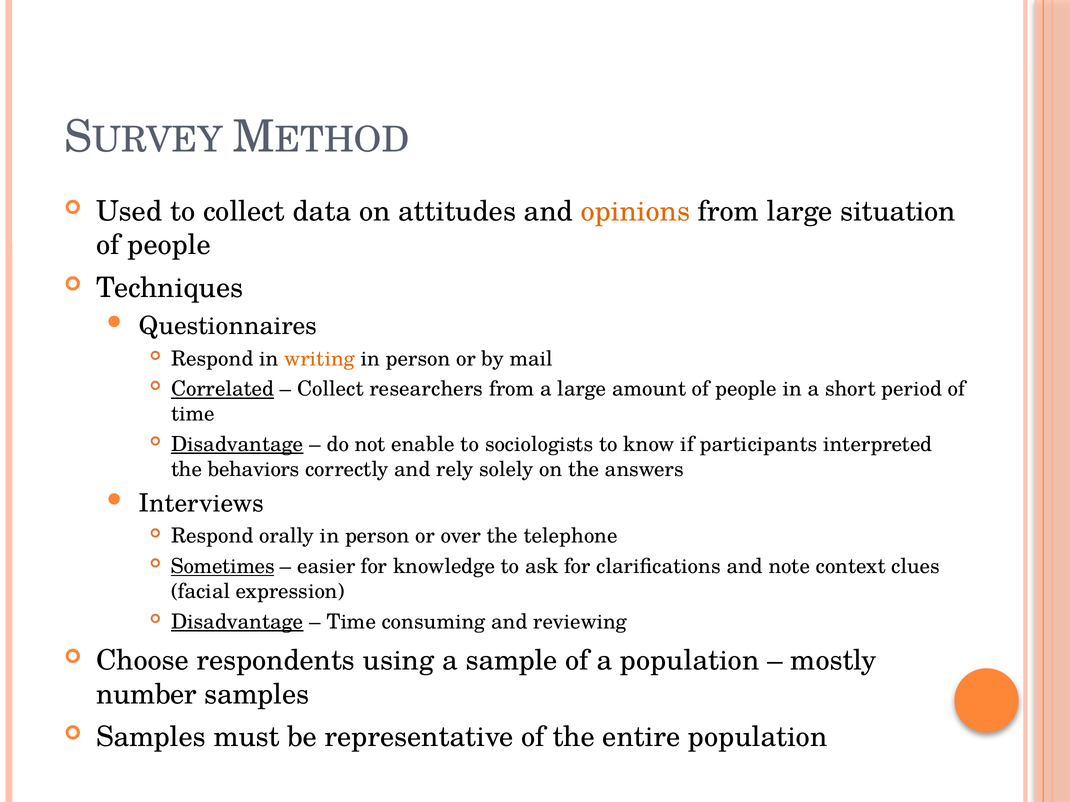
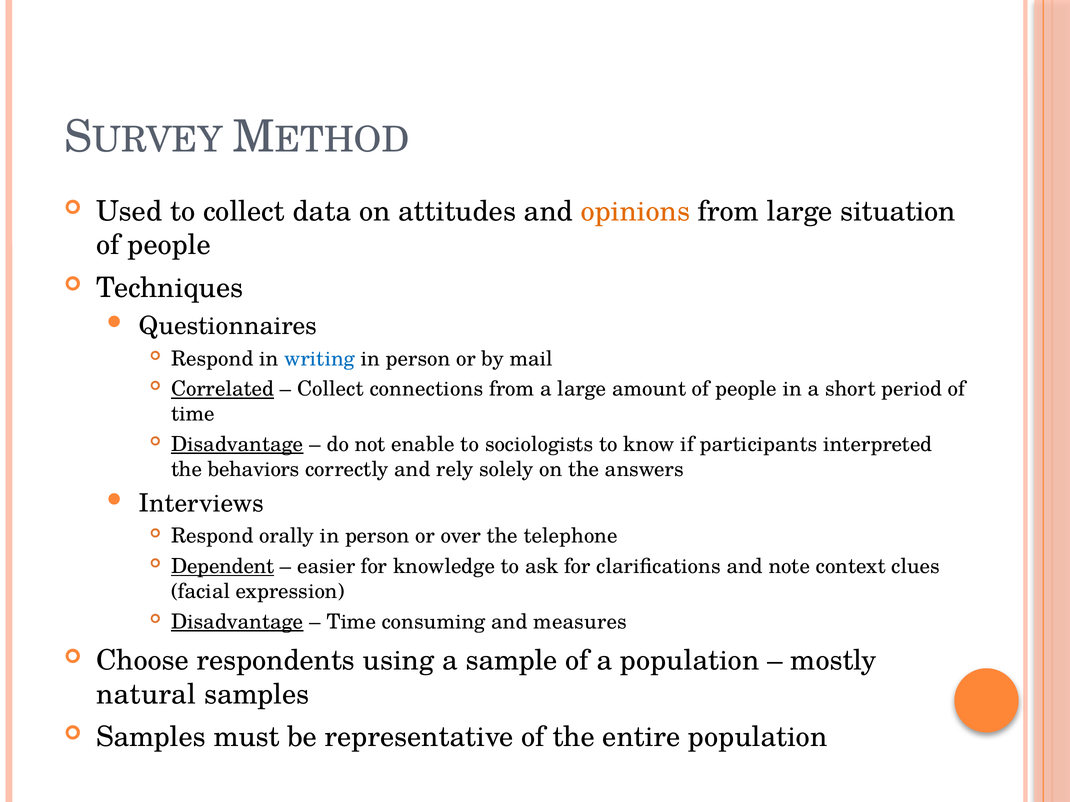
writing colour: orange -> blue
researchers: researchers -> connections
Sometimes: Sometimes -> Dependent
reviewing: reviewing -> measures
number: number -> natural
